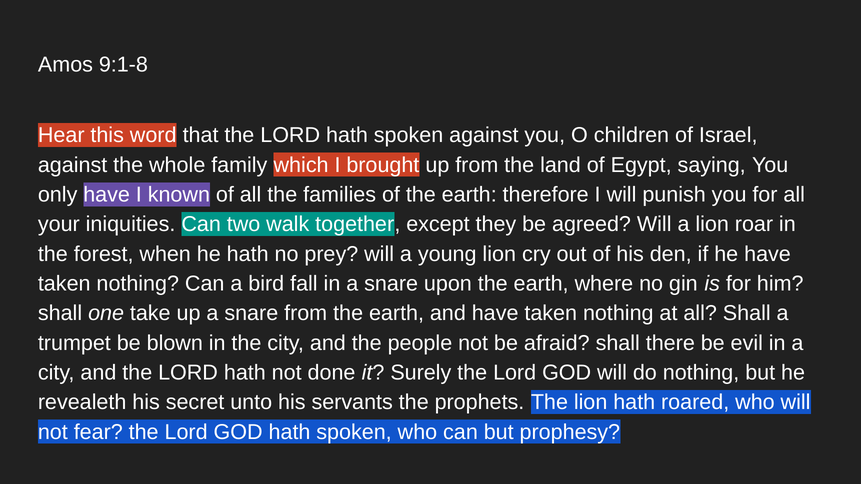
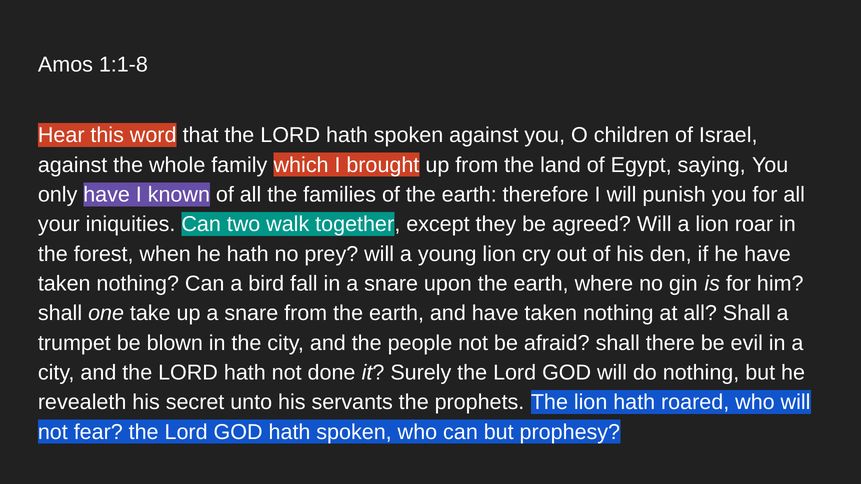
9:1-8: 9:1-8 -> 1:1-8
